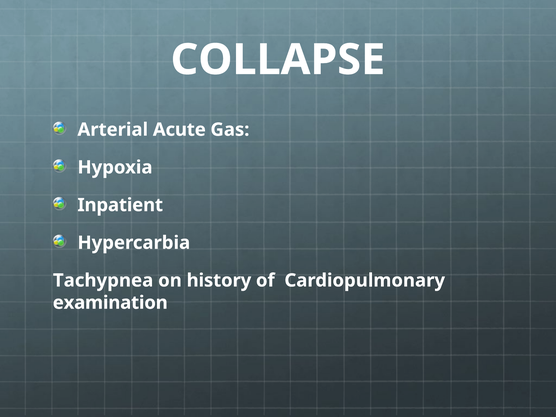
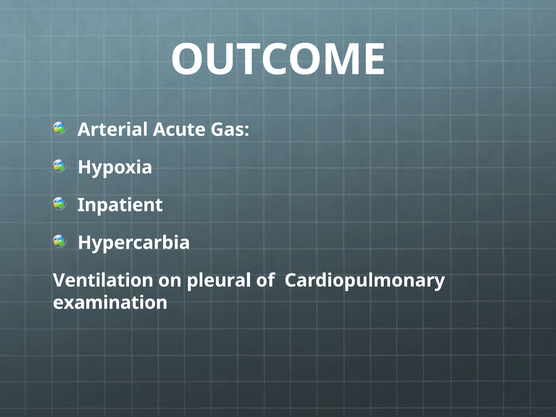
COLLAPSE: COLLAPSE -> OUTCOME
Tachypnea: Tachypnea -> Ventilation
history: history -> pleural
